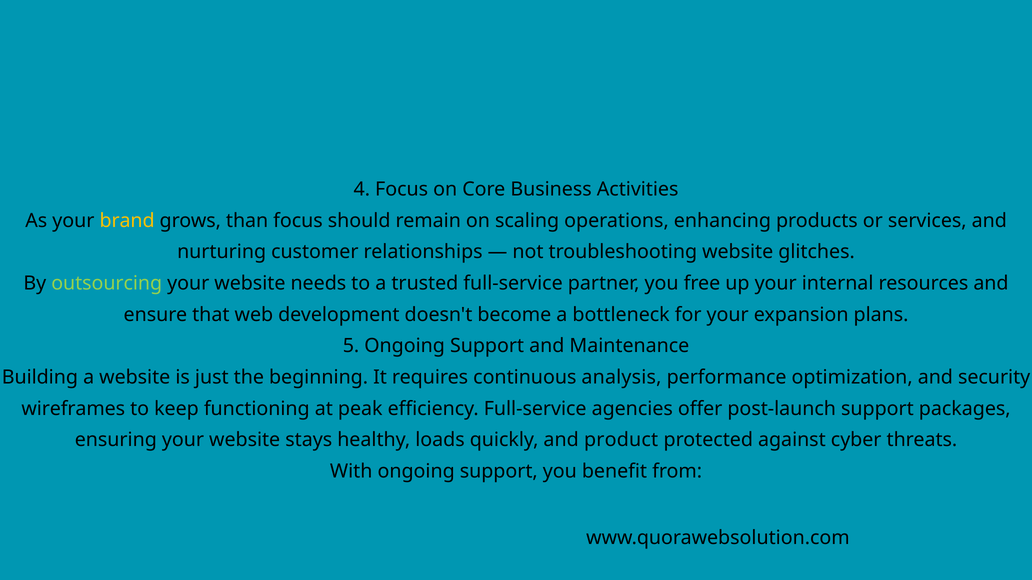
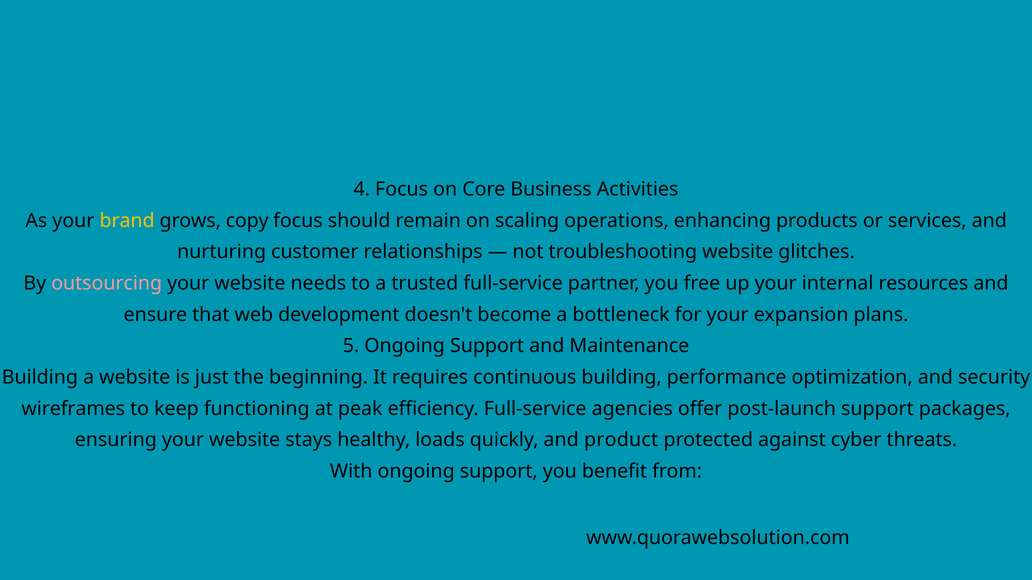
than: than -> copy
outsourcing colour: light green -> pink
continuous analysis: analysis -> building
